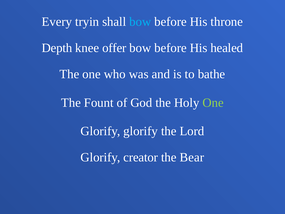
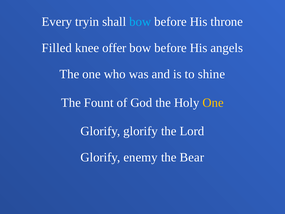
Depth: Depth -> Filled
healed: healed -> angels
bathe: bathe -> shine
One at (213, 103) colour: light green -> yellow
creator: creator -> enemy
